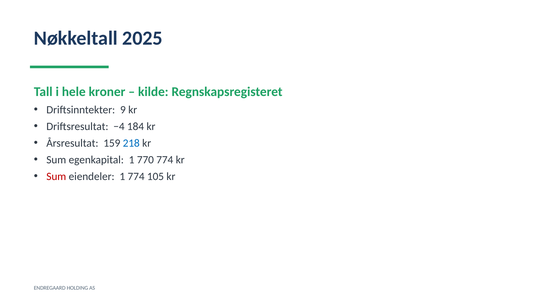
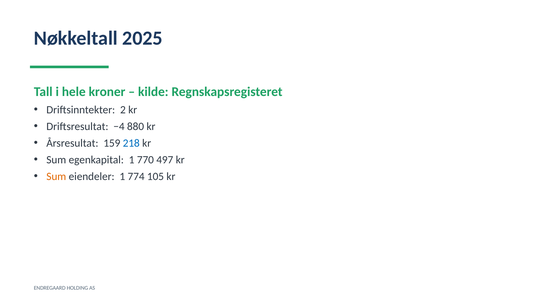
9: 9 -> 2
184: 184 -> 880
770 774: 774 -> 497
Sum at (56, 176) colour: red -> orange
